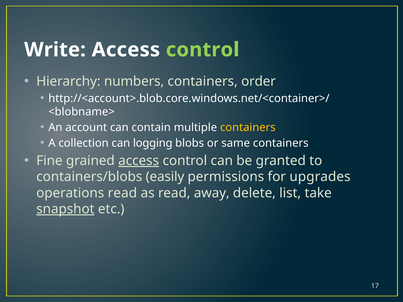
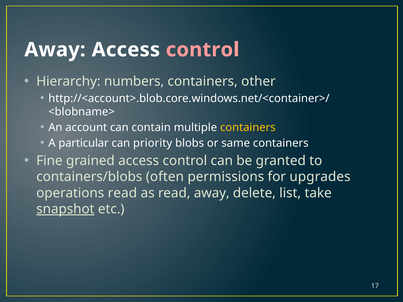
Write at (55, 50): Write -> Away
control at (203, 50) colour: light green -> pink
order: order -> other
collection: collection -> particular
logging: logging -> priority
access at (139, 161) underline: present -> none
easily: easily -> often
